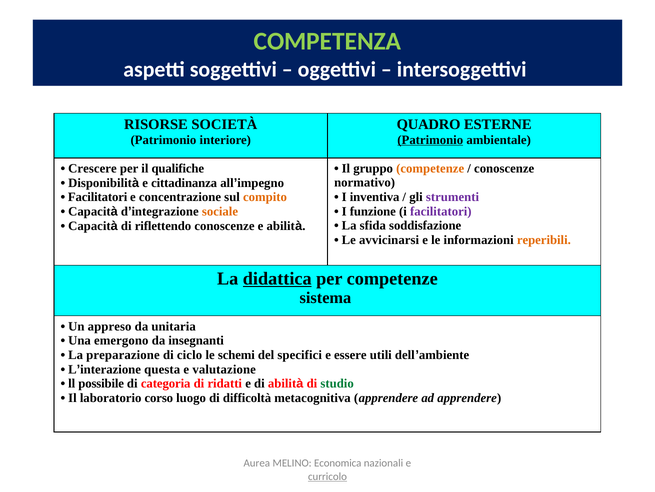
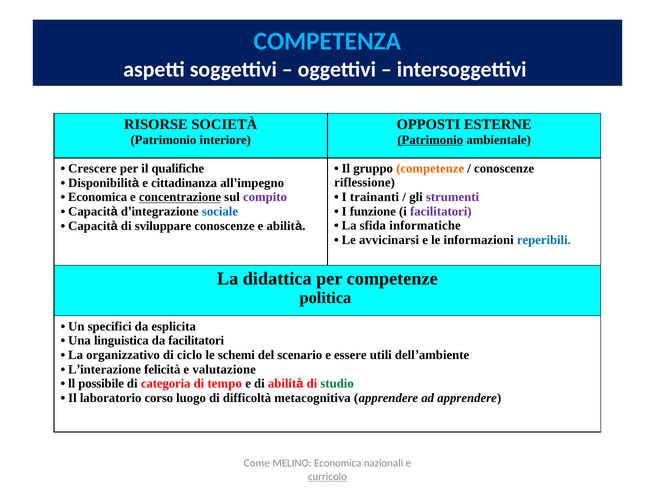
COMPETENZA colour: light green -> light blue
QUADRO: QUADRO -> OPPOSTI
normativo: normativo -> riflessione
inventiva: inventiva -> trainanti
Facilitatori at (98, 197): Facilitatori -> Economica
concentrazione underline: none -> present
compito colour: orange -> purple
sociale colour: orange -> blue
soddisfazione: soddisfazione -> informatiche
riflettendo: riflettendo -> sviluppare
reperibili colour: orange -> blue
didattica underline: present -> none
sistema: sistema -> politica
appreso: appreso -> specifici
unitaria: unitaria -> esplicita
emergono: emergono -> linguistica
da insegnanti: insegnanti -> facilitatori
preparazione: preparazione -> organizzativo
specifici: specifici -> scenario
questa: questa -> felicità
ridatti: ridatti -> tempo
Aurea: Aurea -> Come
